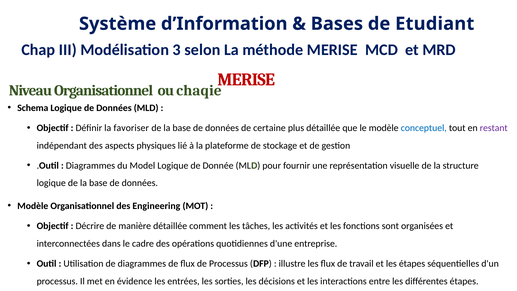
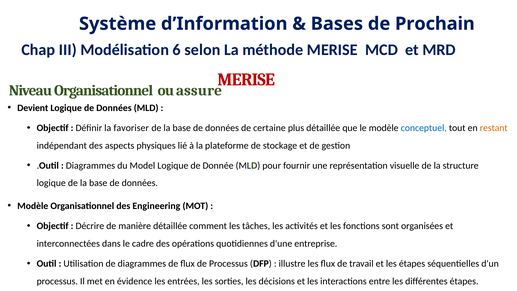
Etudiant: Etudiant -> Prochain
3: 3 -> 6
chaqie: chaqie -> assure
Schema: Schema -> Devient
restant colour: purple -> orange
